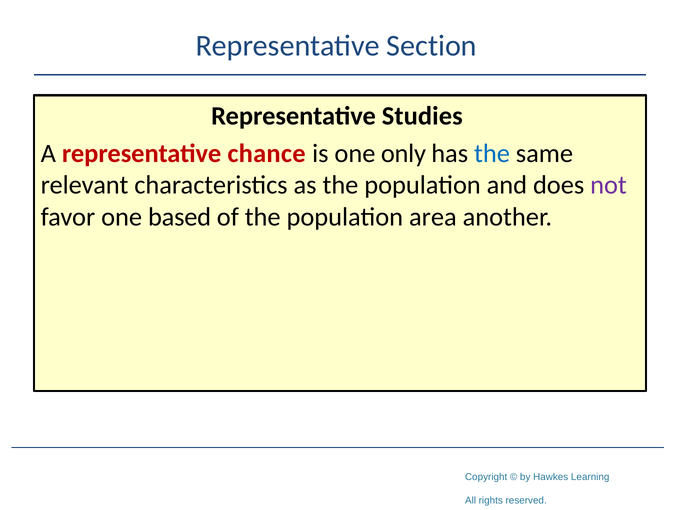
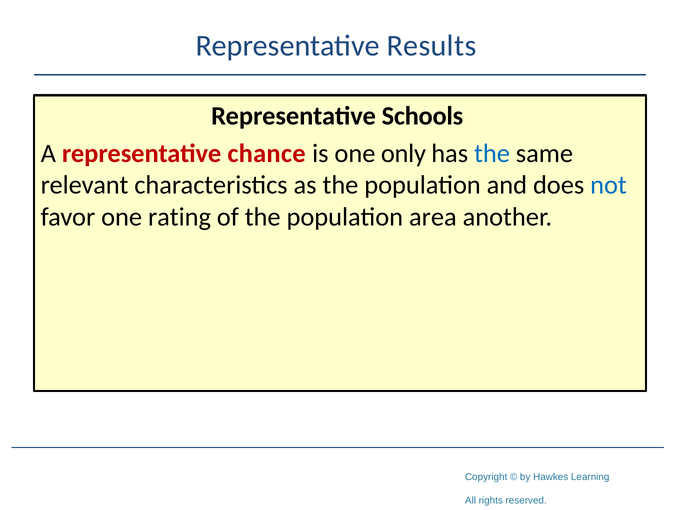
Section: Section -> Results
Studies: Studies -> Schools
not colour: purple -> blue
based: based -> rating
